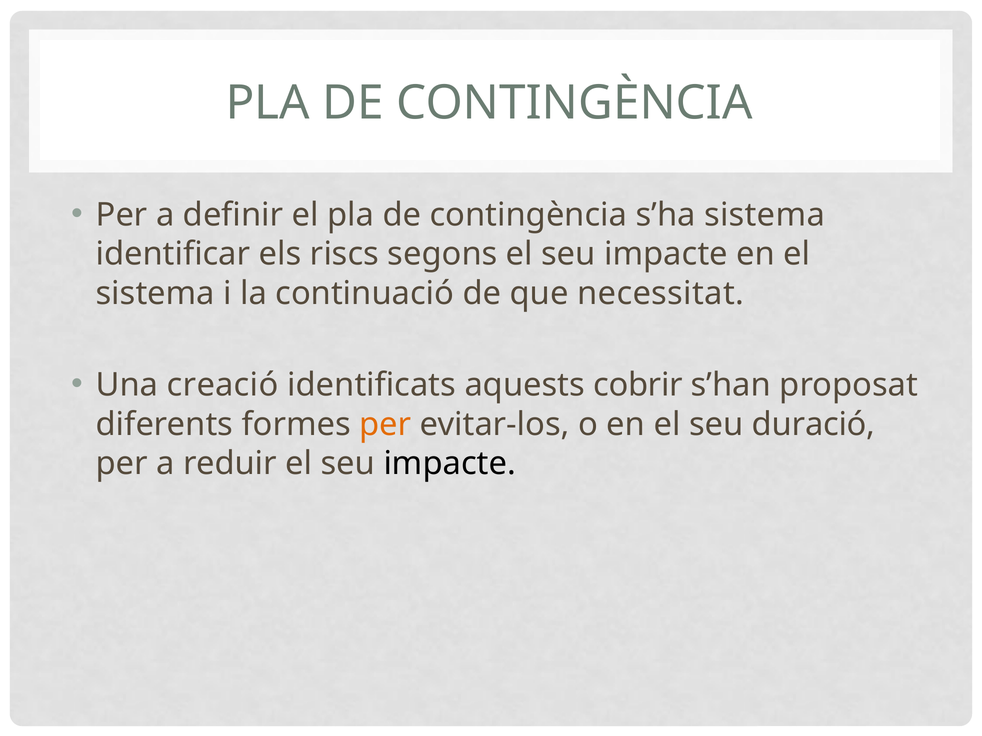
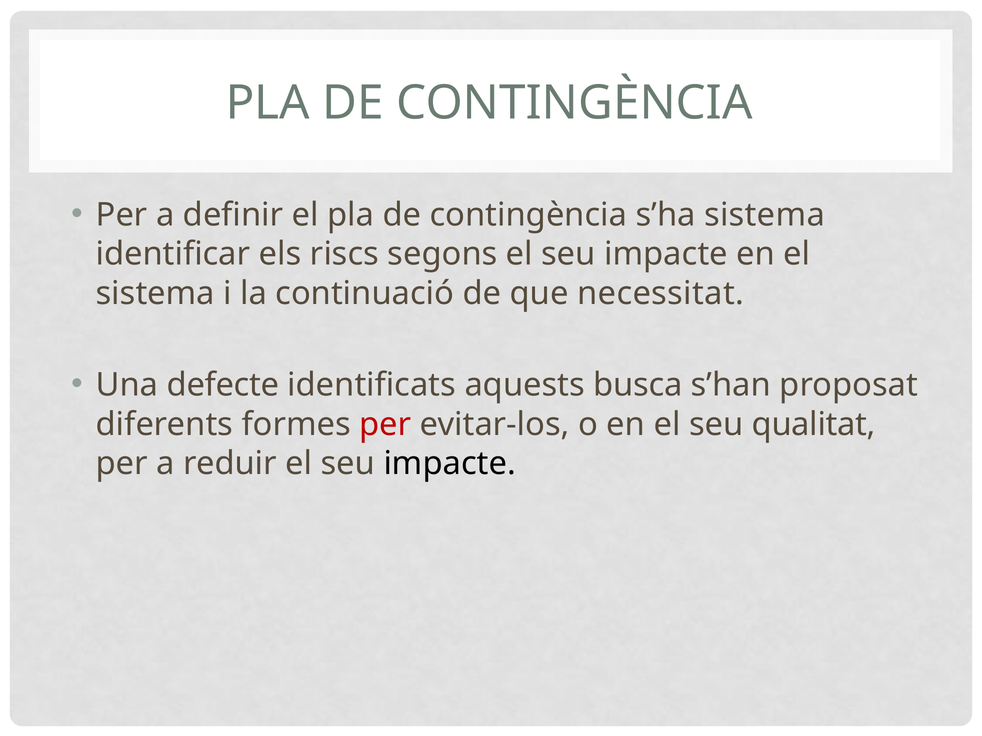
creació: creació -> defecte
cobrir: cobrir -> busca
per at (385, 425) colour: orange -> red
duració: duració -> qualitat
